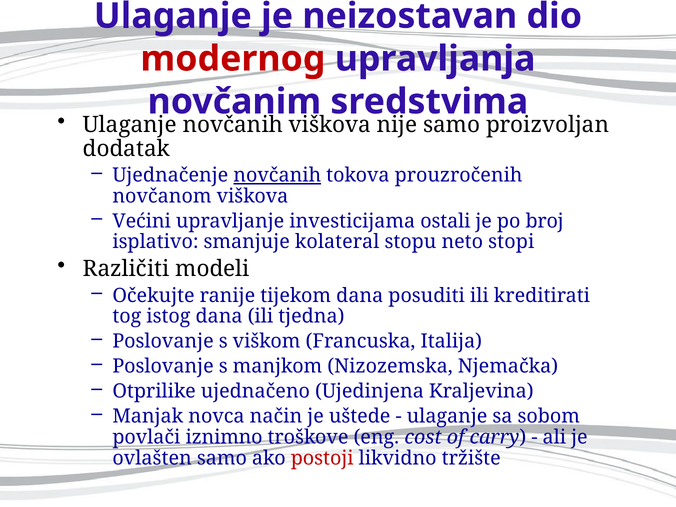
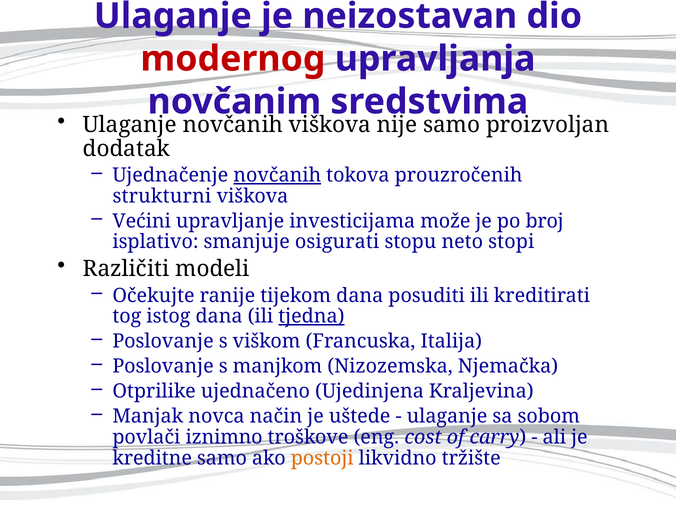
novčanom: novčanom -> strukturni
ostali: ostali -> može
kolateral: kolateral -> osigurati
tjedna underline: none -> present
ovlašten: ovlašten -> kreditne
postoji colour: red -> orange
